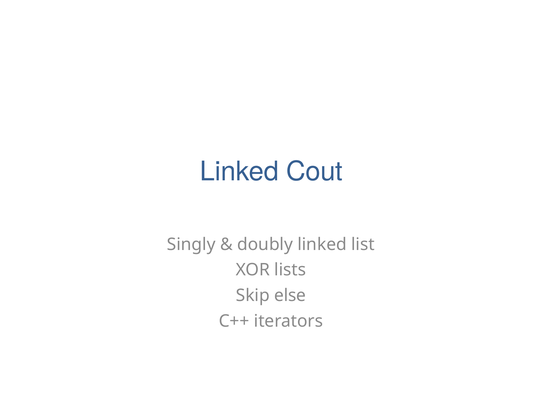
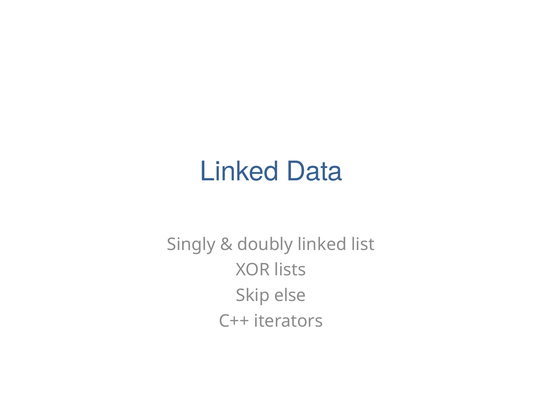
Cout: Cout -> Data
